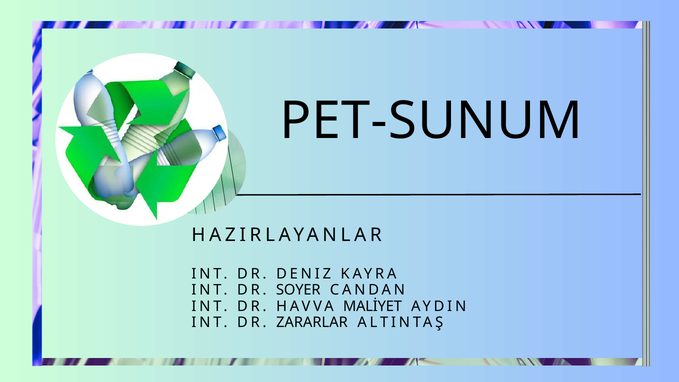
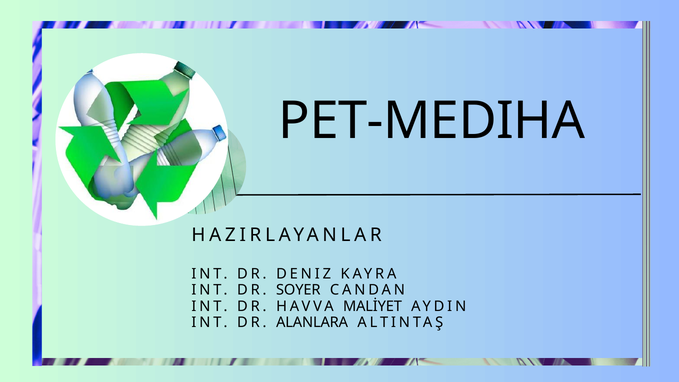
PET-SUNUM: PET-SUNUM -> PET-MEDIHA
ZARARLAR: ZARARLAR -> ALANLARA
